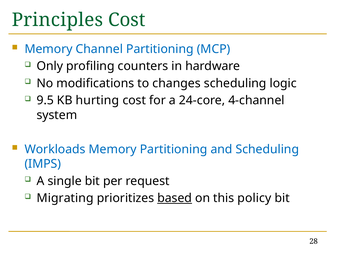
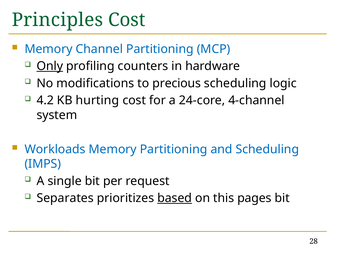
Only underline: none -> present
changes: changes -> precious
9.5: 9.5 -> 4.2
Migrating: Migrating -> Separates
policy: policy -> pages
